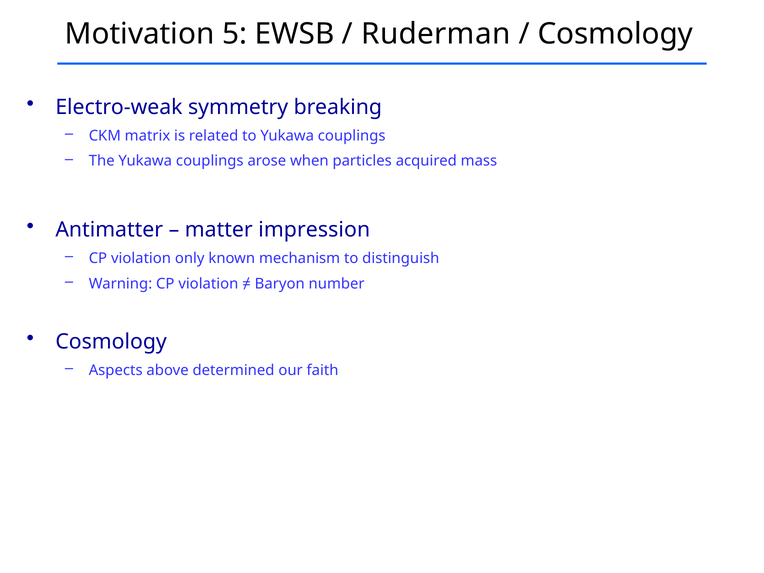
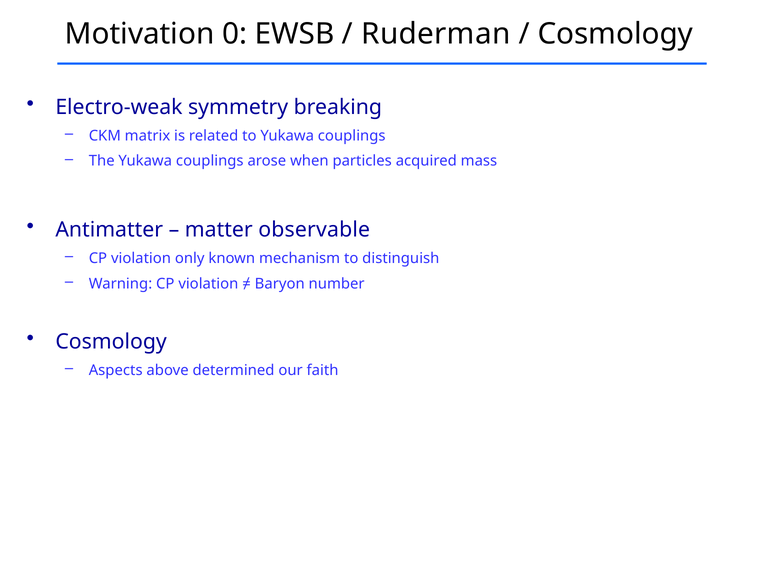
5: 5 -> 0
impression: impression -> observable
